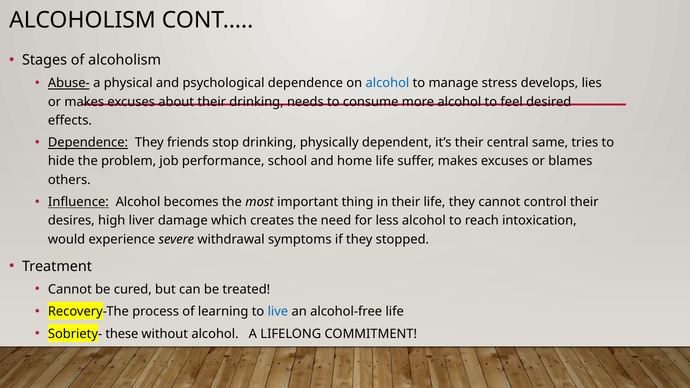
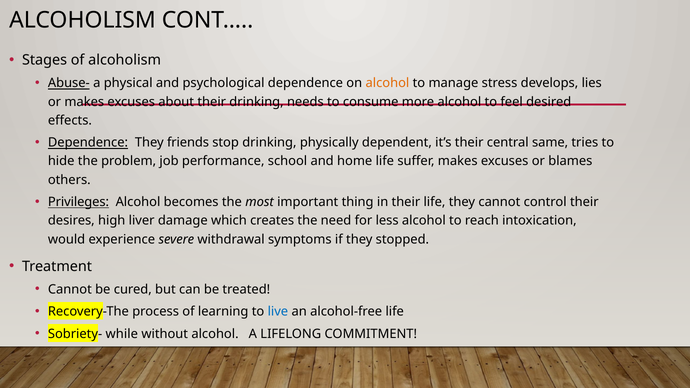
alcohol at (387, 83) colour: blue -> orange
Influence: Influence -> Privileges
these: these -> while
